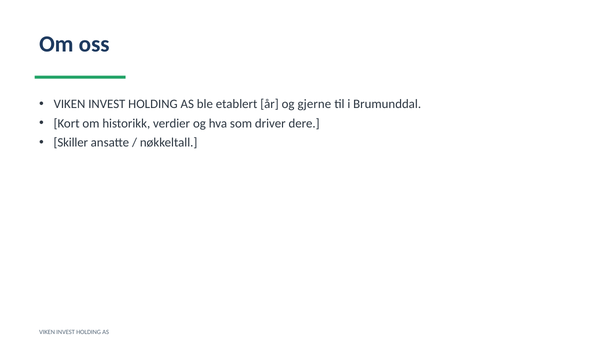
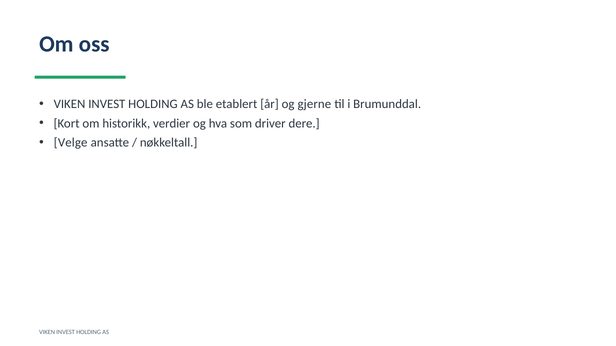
Skiller: Skiller -> Velge
